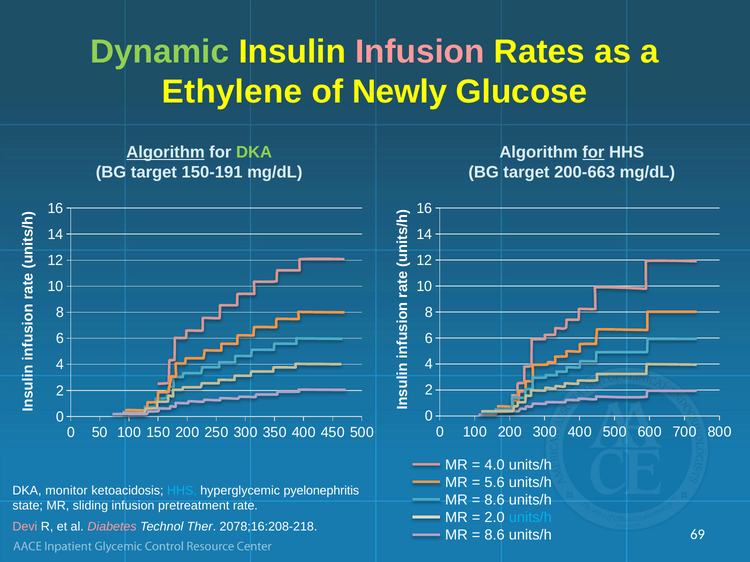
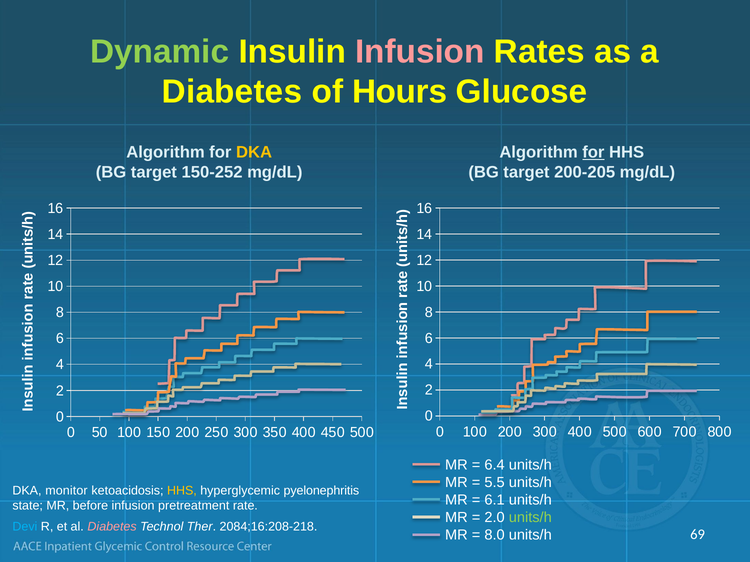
Ethylene at (232, 92): Ethylene -> Diabetes
Newly: Newly -> Hours
Algorithm at (166, 152) underline: present -> none
DKA at (254, 152) colour: light green -> yellow
150-191: 150-191 -> 150-252
200-663: 200-663 -> 200-205
4.0: 4.0 -> 6.4
5.6: 5.6 -> 5.5
HHS at (182, 491) colour: light blue -> yellow
8.6 at (495, 501): 8.6 -> 6.1
sliding: sliding -> before
units/h at (530, 518) colour: light blue -> light green
Devi colour: pink -> light blue
2078;16:208-218: 2078;16:208-218 -> 2084;16:208-218
8.6 at (495, 536): 8.6 -> 8.0
